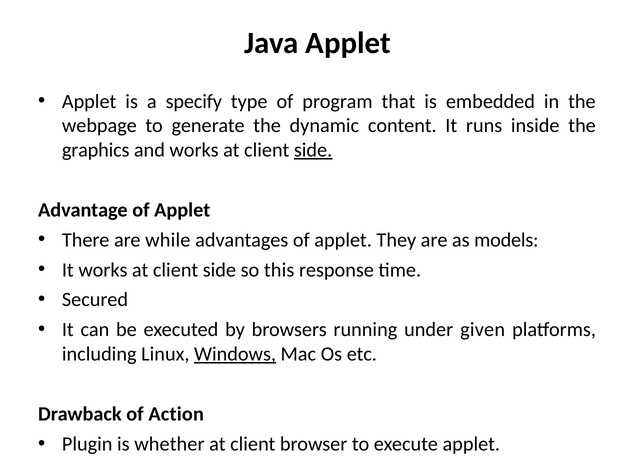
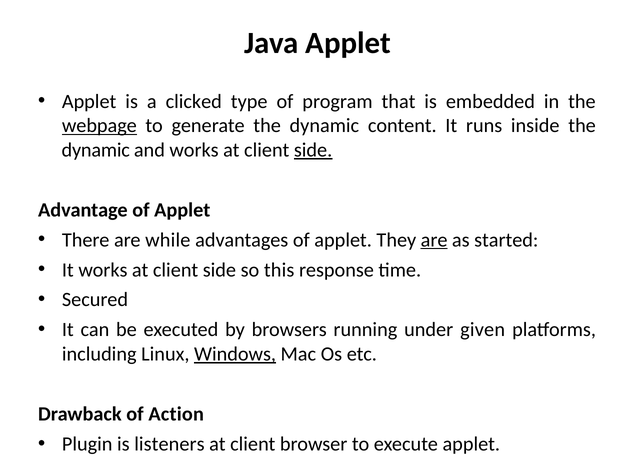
specify: specify -> clicked
webpage underline: none -> present
graphics at (96, 150): graphics -> dynamic
are at (434, 240) underline: none -> present
models: models -> started
whether: whether -> listeners
